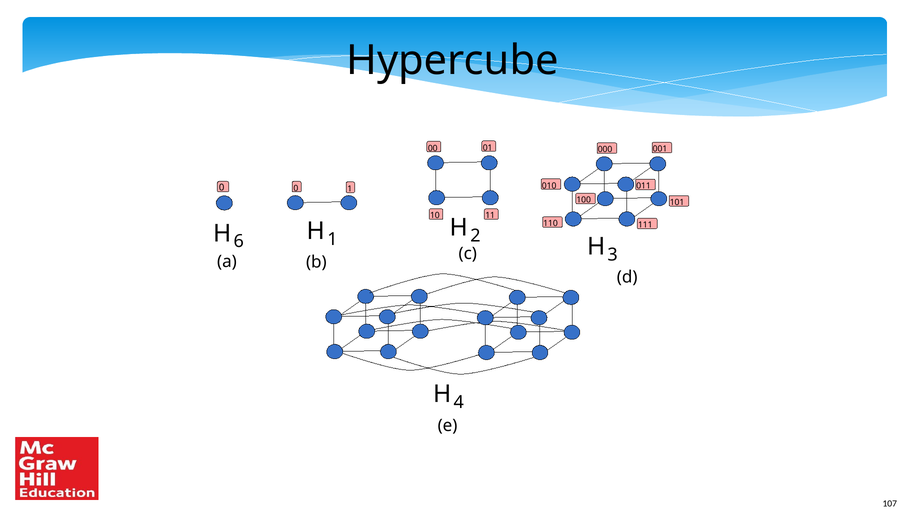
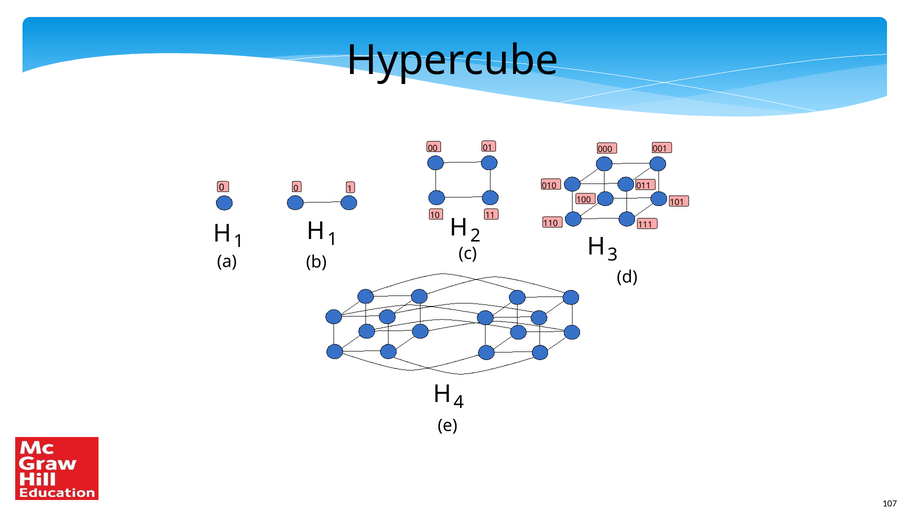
6 at (239, 242): 6 -> 1
